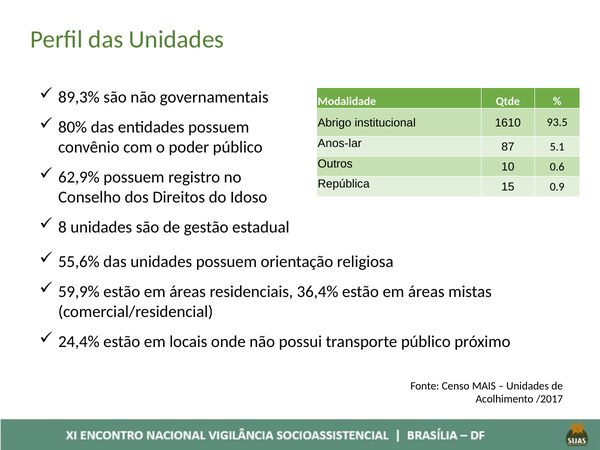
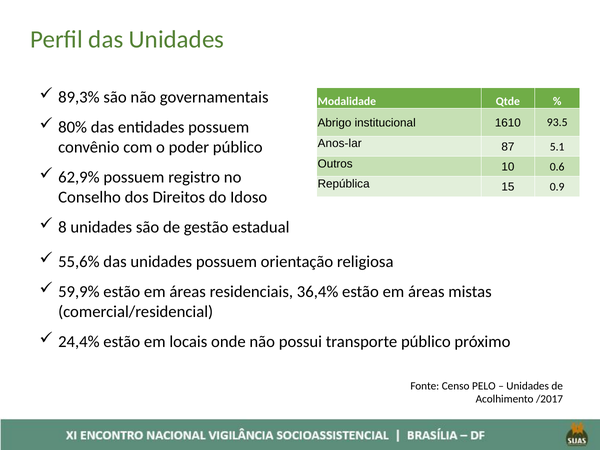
MAIS: MAIS -> PELO
